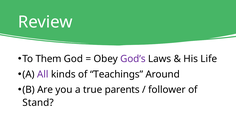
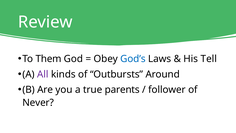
God’s colour: purple -> blue
Life: Life -> Tell
Teachings: Teachings -> Outbursts
Stand: Stand -> Never
